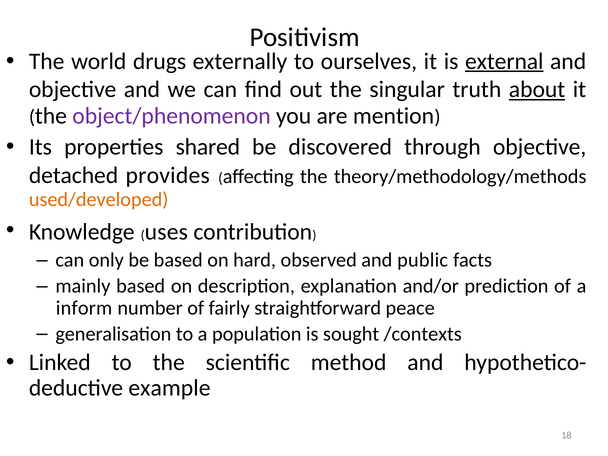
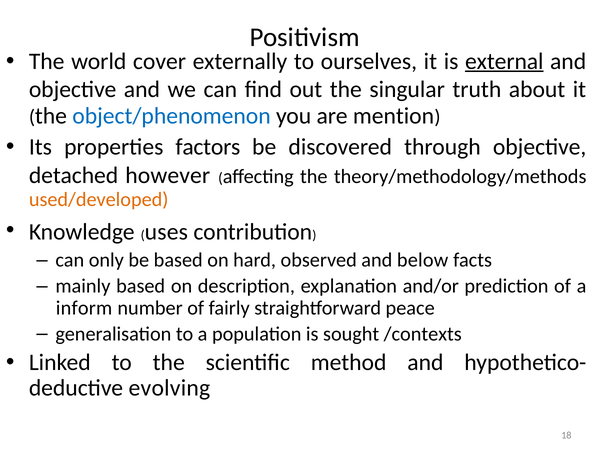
drugs: drugs -> cover
about underline: present -> none
object/phenomenon colour: purple -> blue
shared: shared -> factors
provides: provides -> however
public: public -> below
example: example -> evolving
